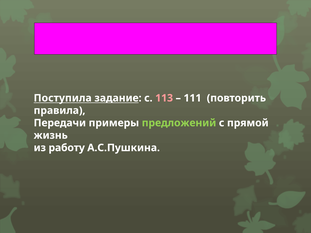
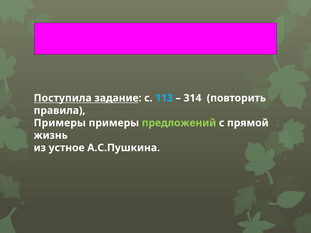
113 colour: pink -> light blue
111: 111 -> 314
Передачи at (60, 123): Передачи -> Примеры
из работу: работу -> устное
